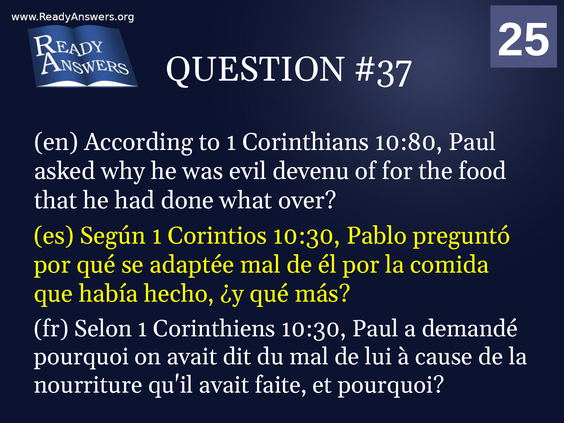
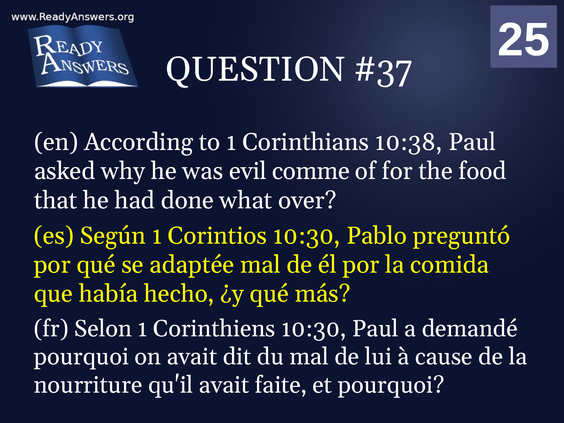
10:80: 10:80 -> 10:38
devenu: devenu -> comme
